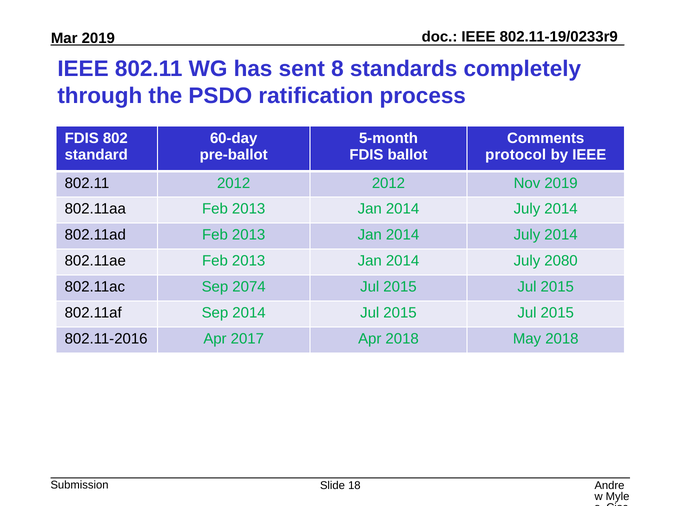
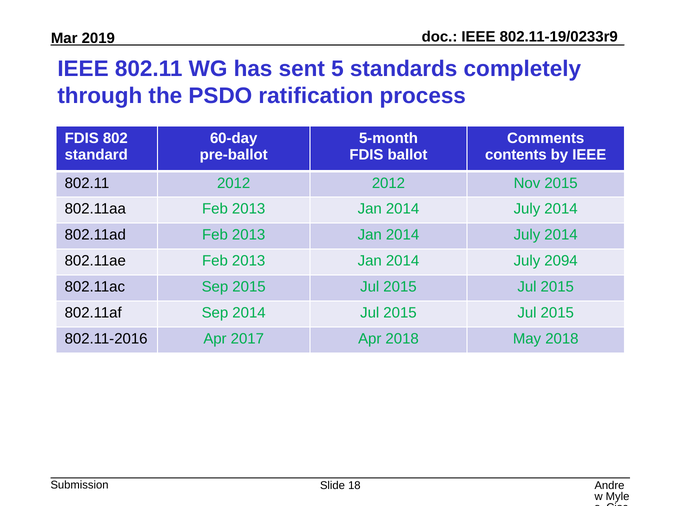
8: 8 -> 5
protocol: protocol -> contents
Nov 2019: 2019 -> 2015
2080: 2080 -> 2094
Sep 2074: 2074 -> 2015
